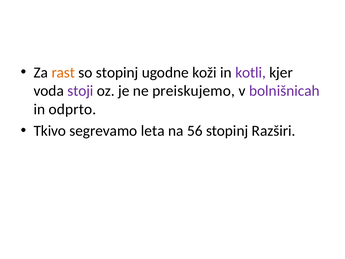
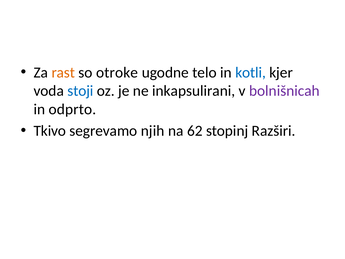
so stopinj: stopinj -> otroke
koži: koži -> telo
kotli colour: purple -> blue
stoji colour: purple -> blue
preiskujemo: preiskujemo -> inkapsulirani
leta: leta -> njih
56: 56 -> 62
